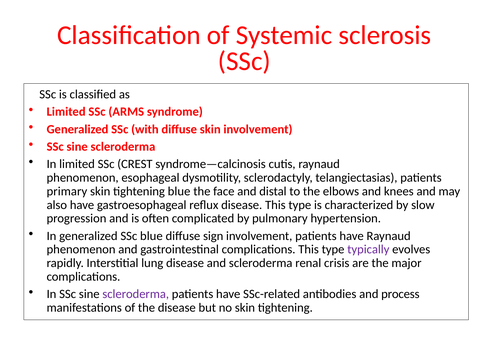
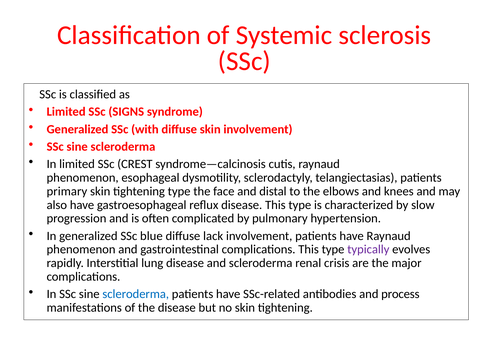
ARMS: ARMS -> SIGNS
tightening blue: blue -> type
sign: sign -> lack
scleroderma at (136, 295) colour: purple -> blue
